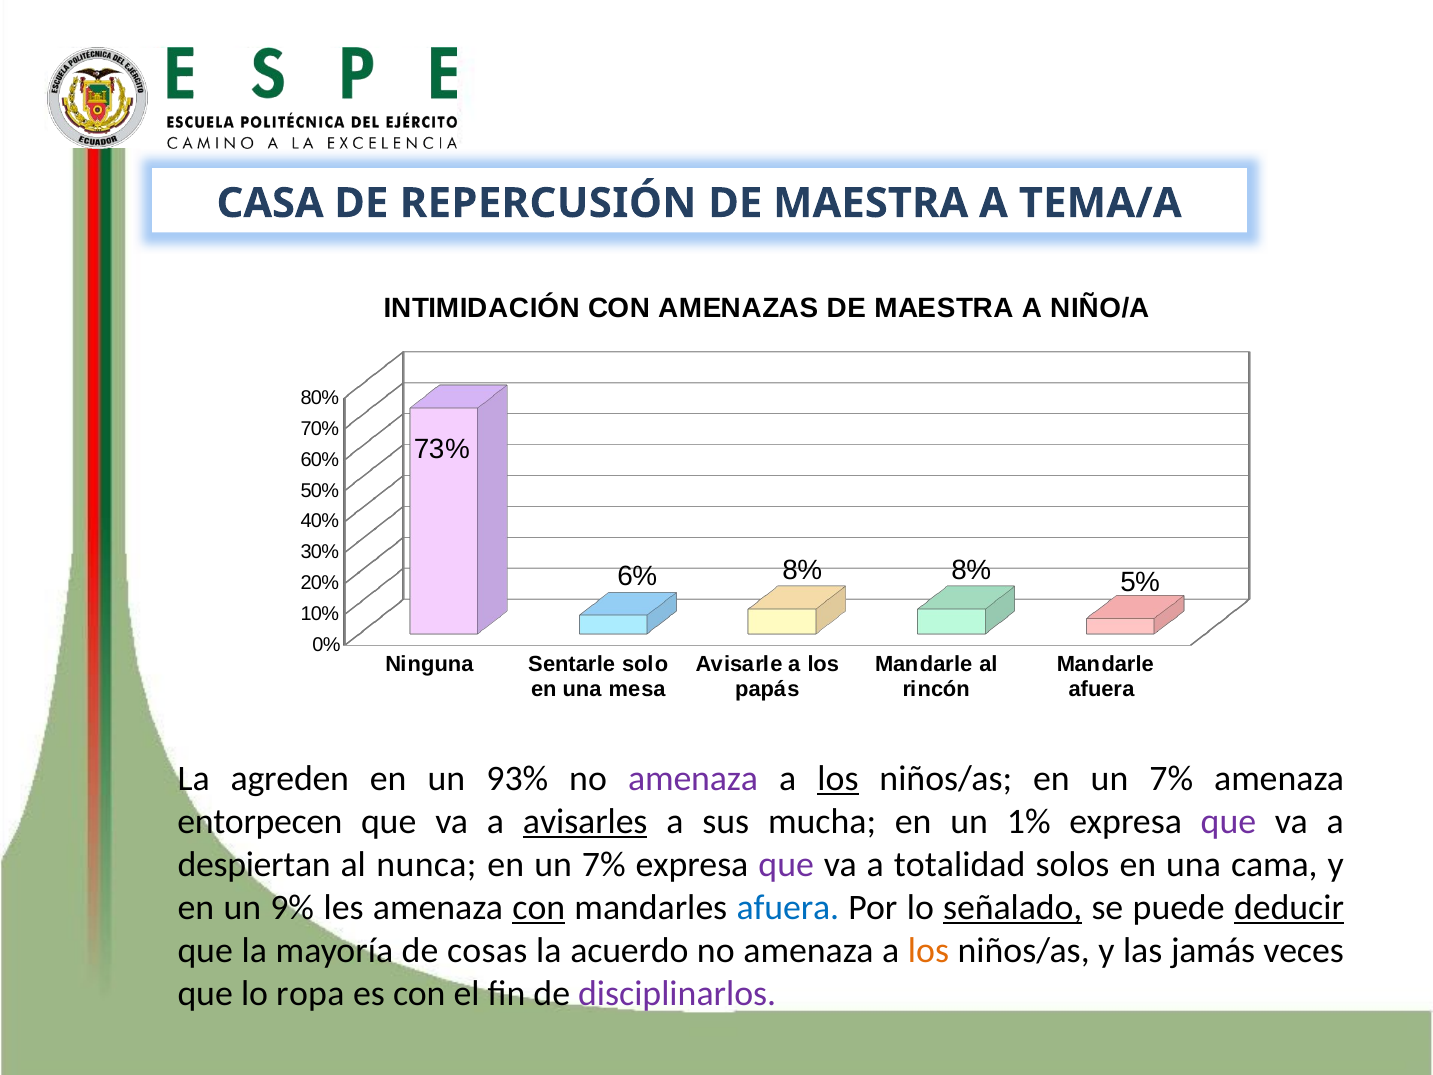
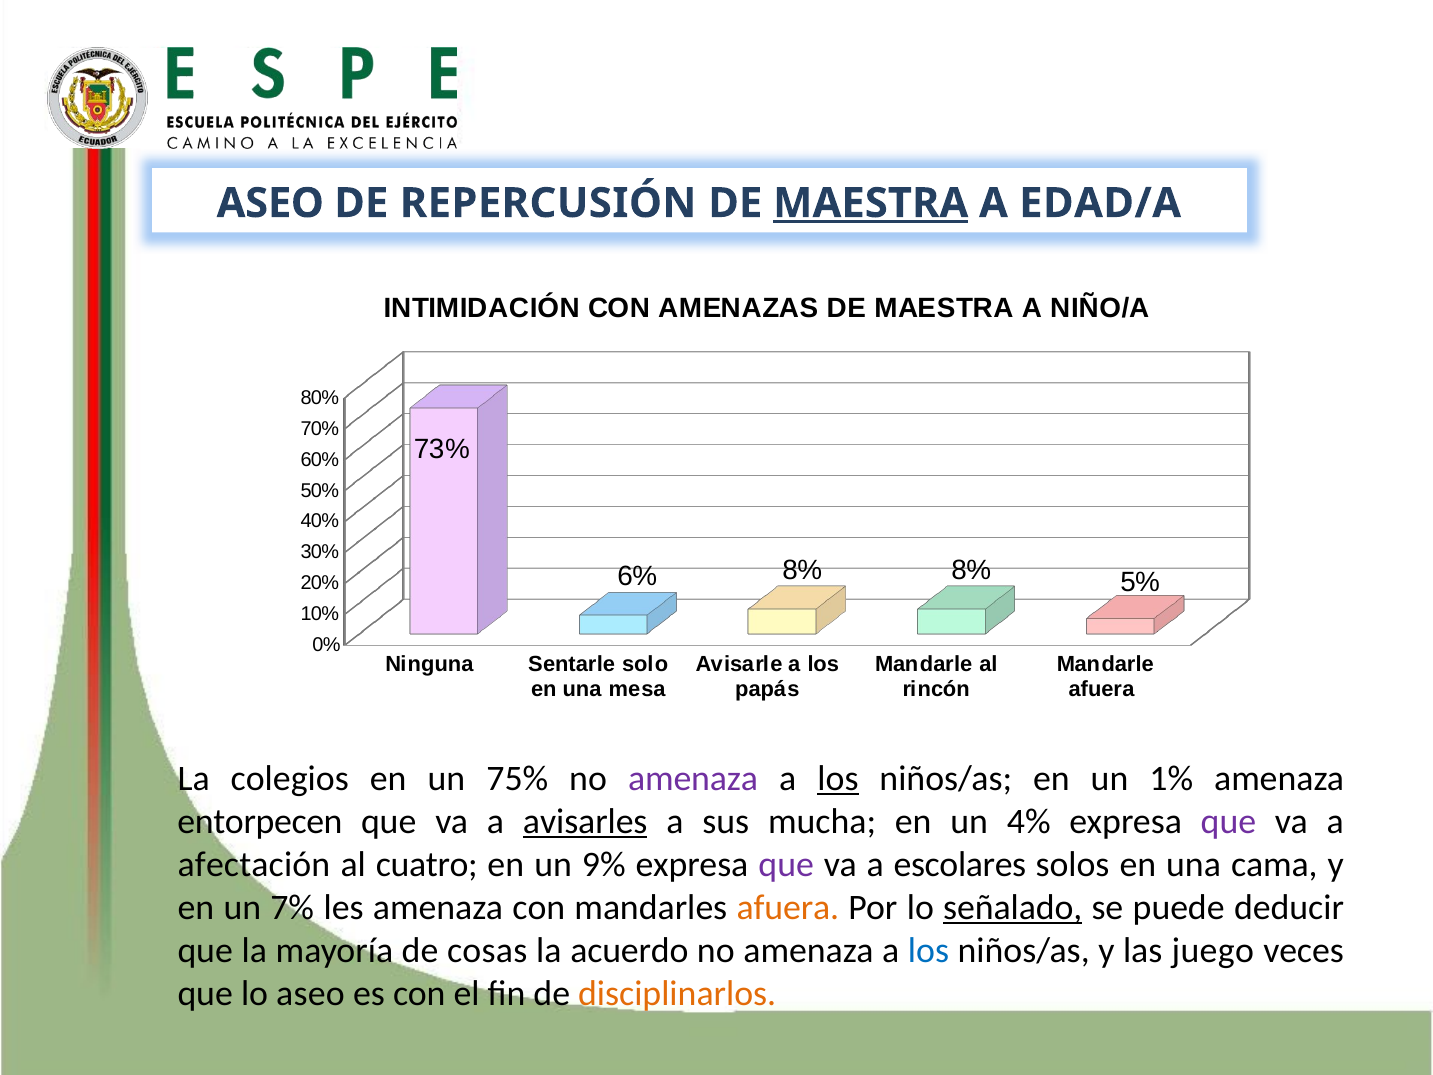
CASA at (270, 203): CASA -> ASEO
MAESTRA at (871, 203) underline: none -> present
TEMA/A: TEMA/A -> EDAD/A
agreden: agreden -> colegios
93%: 93% -> 75%
niños/as en un 7%: 7% -> 1%
1%: 1% -> 4%
despiertan: despiertan -> afectación
nunca: nunca -> cuatro
7% at (604, 865): 7% -> 9%
totalidad: totalidad -> escolares
9%: 9% -> 7%
con at (539, 908) underline: present -> none
afuera at (788, 908) colour: blue -> orange
deducir underline: present -> none
los at (929, 951) colour: orange -> blue
jamás: jamás -> juego
lo ropa: ropa -> aseo
disciplinarlos colour: purple -> orange
